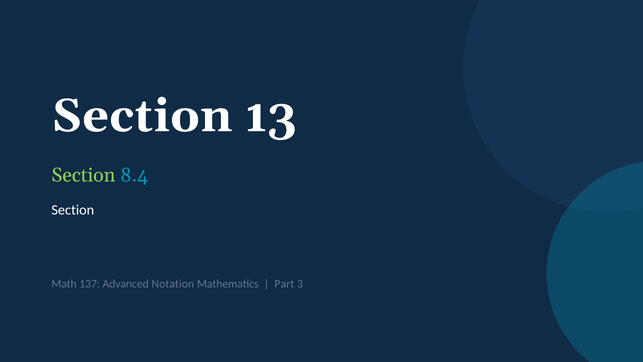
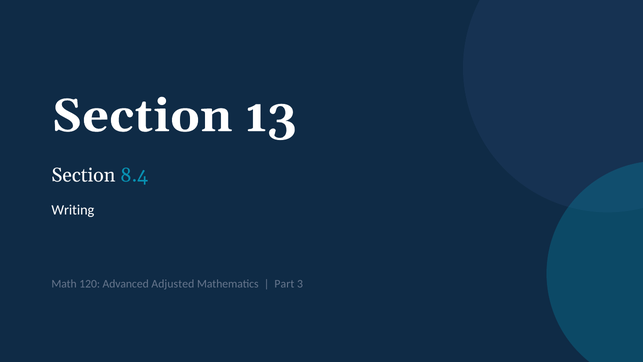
Section at (83, 175) colour: light green -> white
Section at (73, 210): Section -> Writing
137: 137 -> 120
Notation: Notation -> Adjusted
